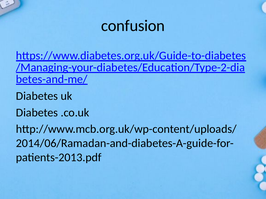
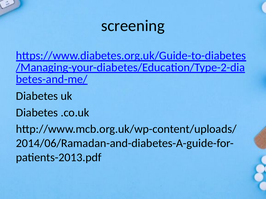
confusion: confusion -> screening
